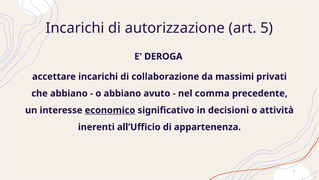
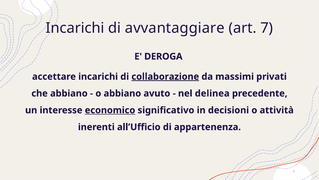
autorizzazione: autorizzazione -> avvantaggiare
art 5: 5 -> 7
collaborazione underline: none -> present
comma: comma -> delinea
